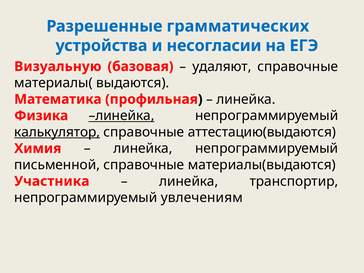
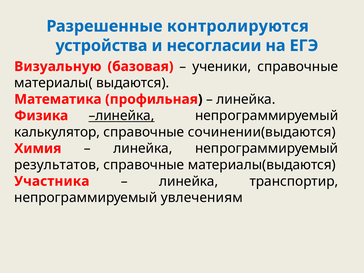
грамматических: грамматических -> контролируются
удаляют: удаляют -> ученики
калькулятор underline: present -> none
аттестацию(выдаются: аттестацию(выдаются -> сочинении(выдаются
письменной: письменной -> результатов
